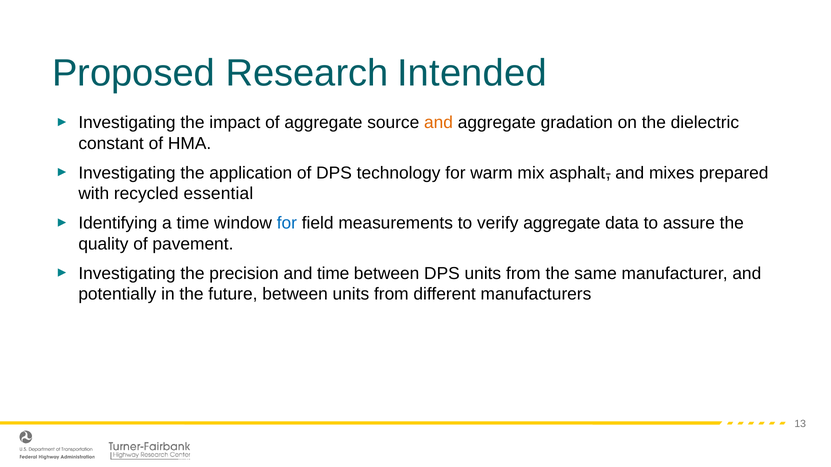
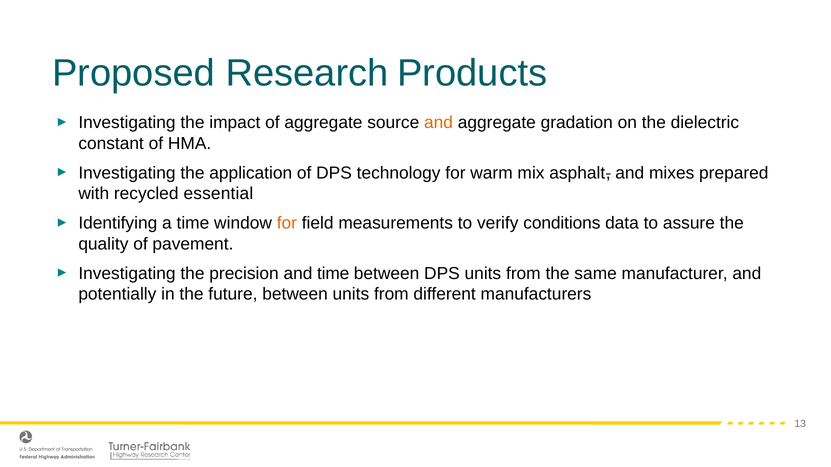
Intended: Intended -> Products
for at (287, 223) colour: blue -> orange
verify aggregate: aggregate -> conditions
